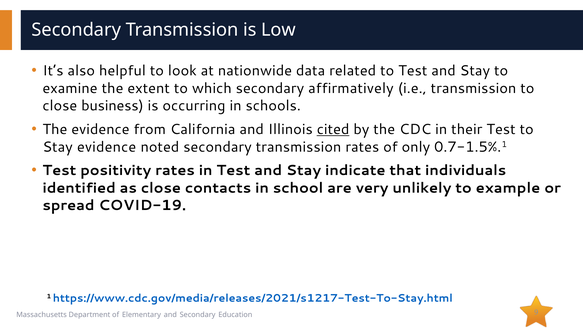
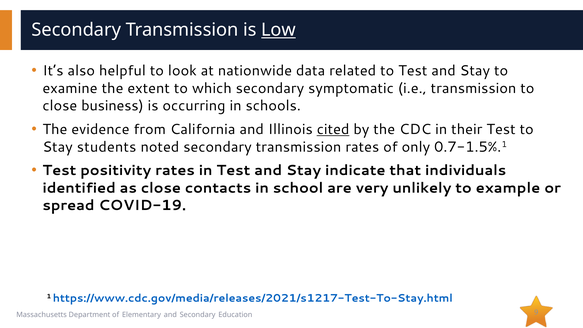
Low underline: none -> present
affirmatively: affirmatively -> symptomatic
Stay evidence: evidence -> students
